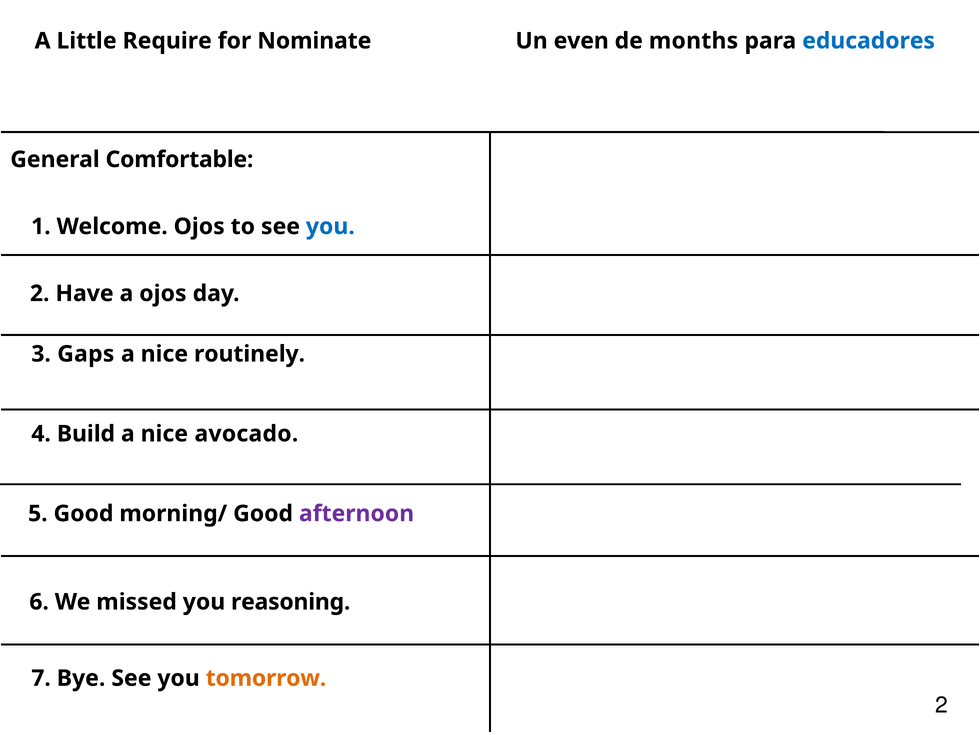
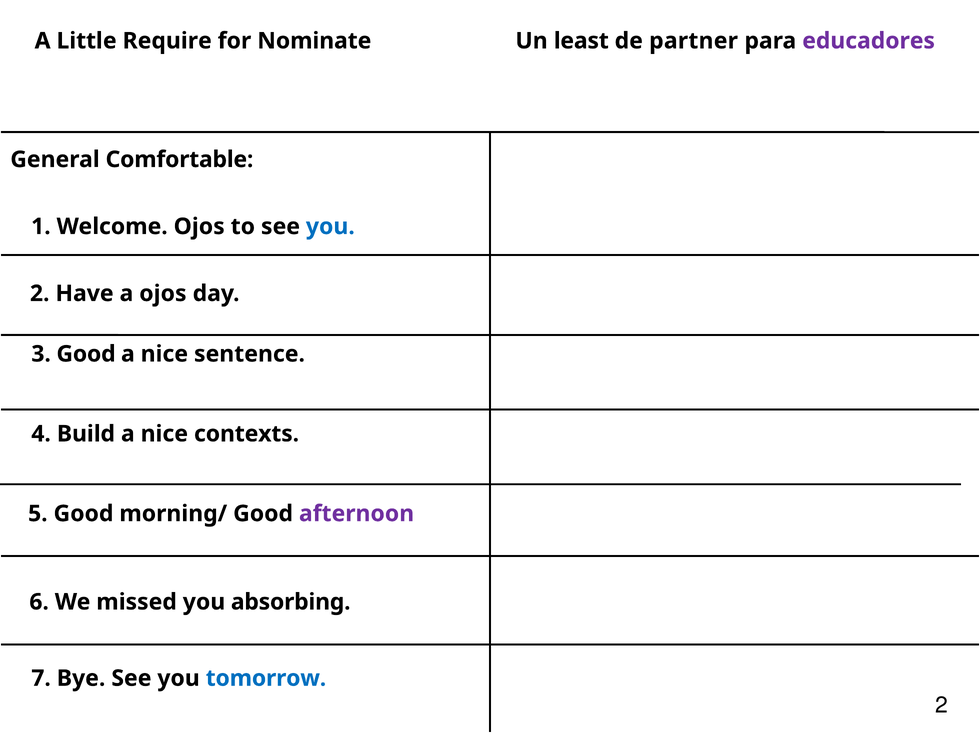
even: even -> least
months: months -> partner
educadores colour: blue -> purple
3 Gaps: Gaps -> Good
routinely: routinely -> sentence
avocado: avocado -> contexts
reasoning: reasoning -> absorbing
tomorrow colour: orange -> blue
